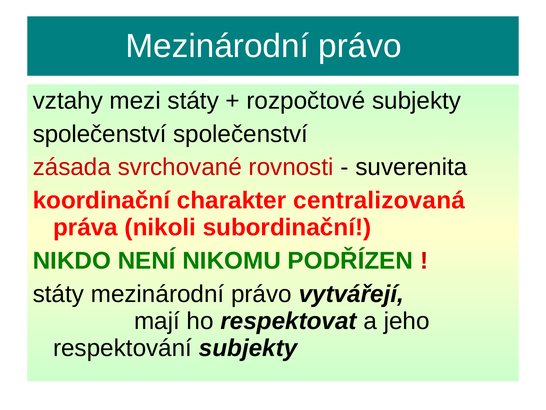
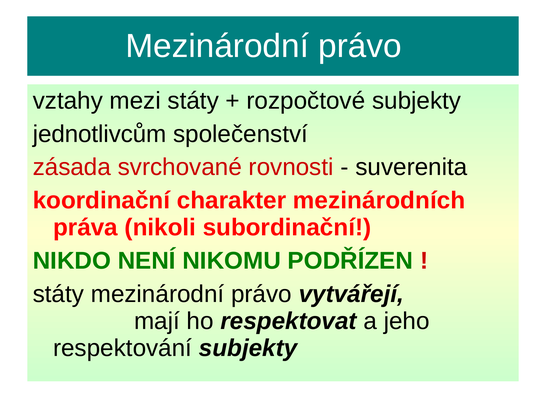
společenství at (100, 134): společenství -> jednotlivcům
centralizovaná: centralizovaná -> mezinárodních
